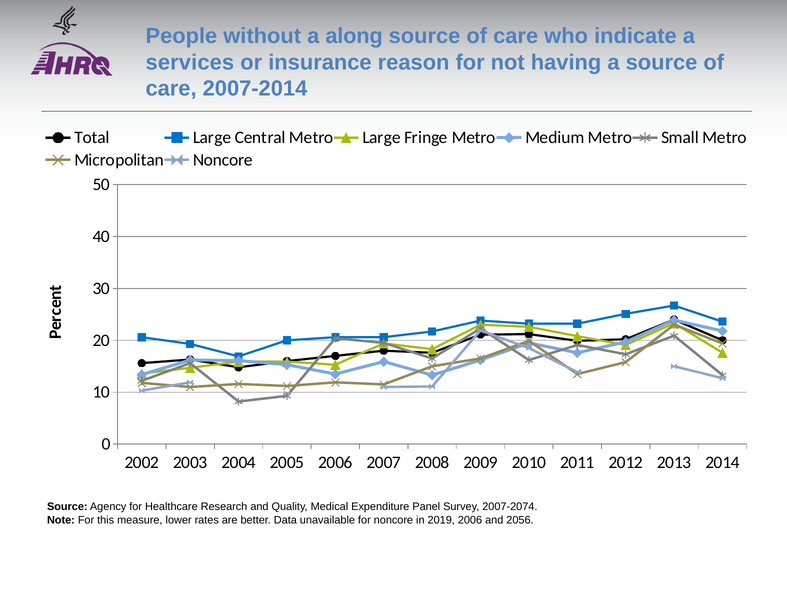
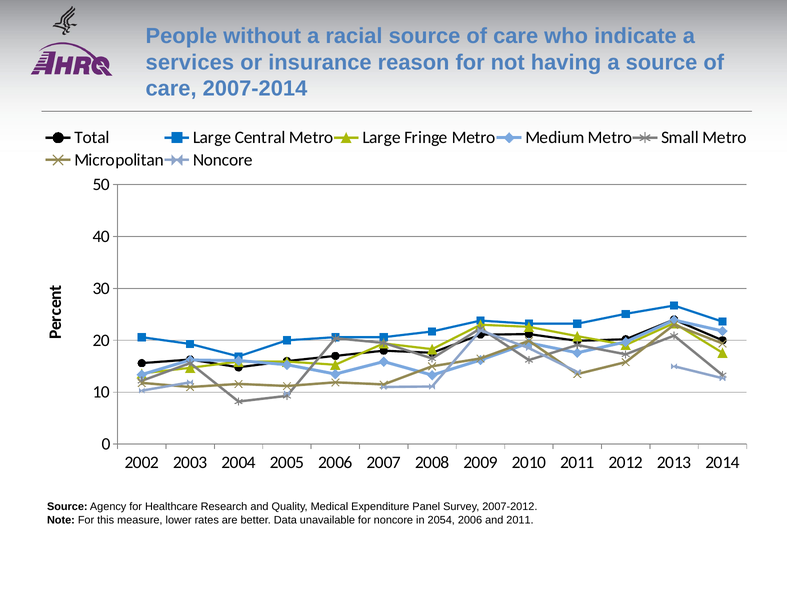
along: along -> racial
2007-2074: 2007-2074 -> 2007-2012
2019: 2019 -> 2054
and 2056: 2056 -> 2011
